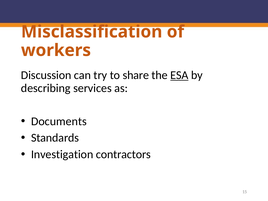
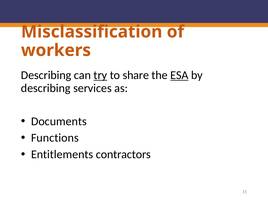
Discussion at (46, 75): Discussion -> Describing
try underline: none -> present
Standards: Standards -> Functions
Investigation: Investigation -> Entitlements
